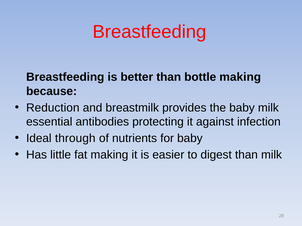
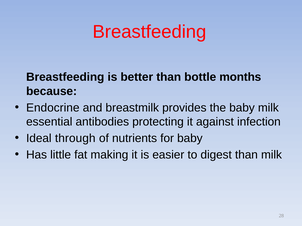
bottle making: making -> months
Reduction: Reduction -> Endocrine
